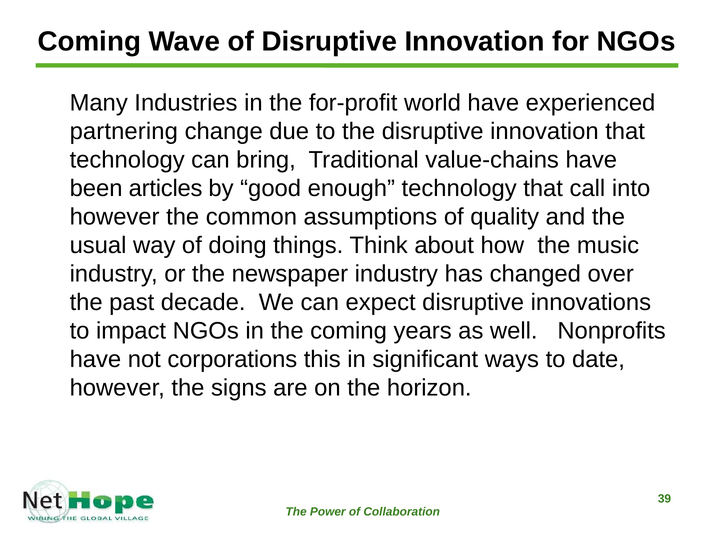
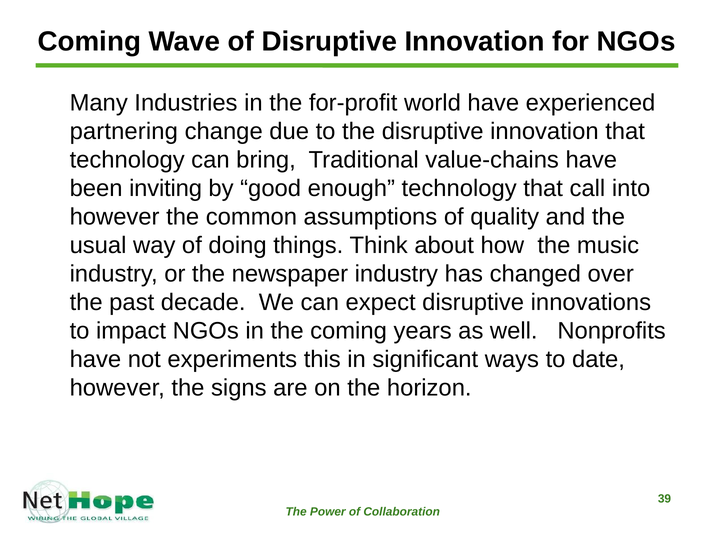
articles: articles -> inviting
corporations: corporations -> experiments
